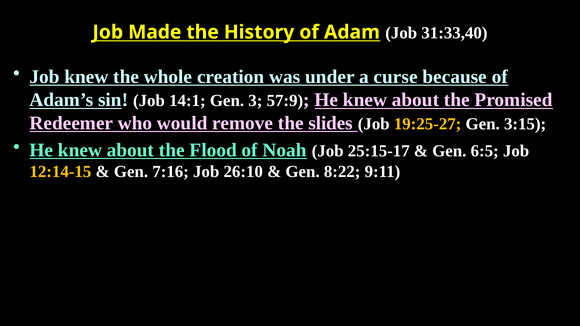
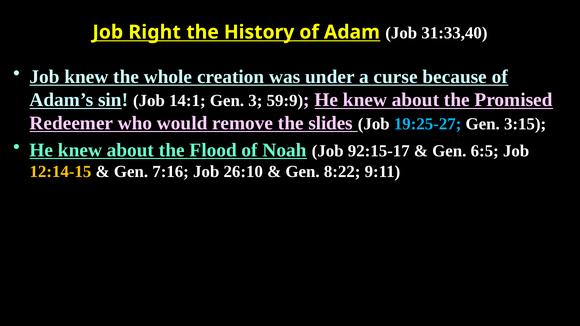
Made: Made -> Right
57:9: 57:9 -> 59:9
19:25-27 colour: yellow -> light blue
25:15-17: 25:15-17 -> 92:15-17
